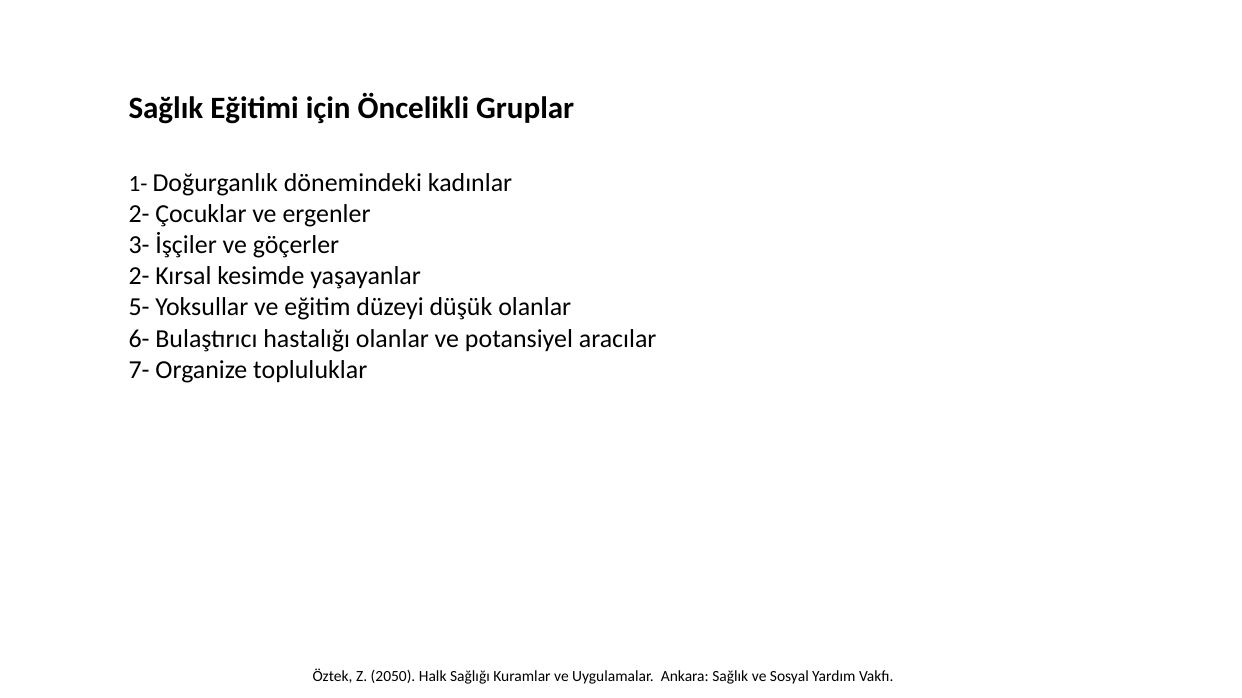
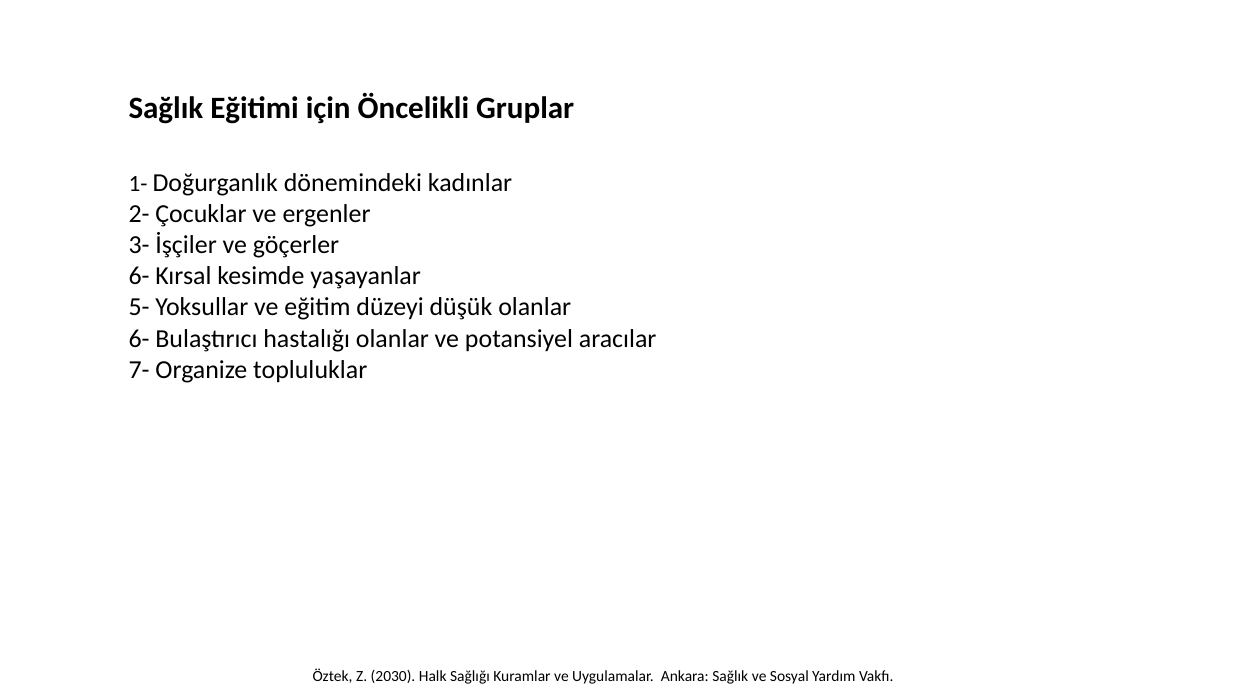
2- at (139, 277): 2- -> 6-
2050: 2050 -> 2030
